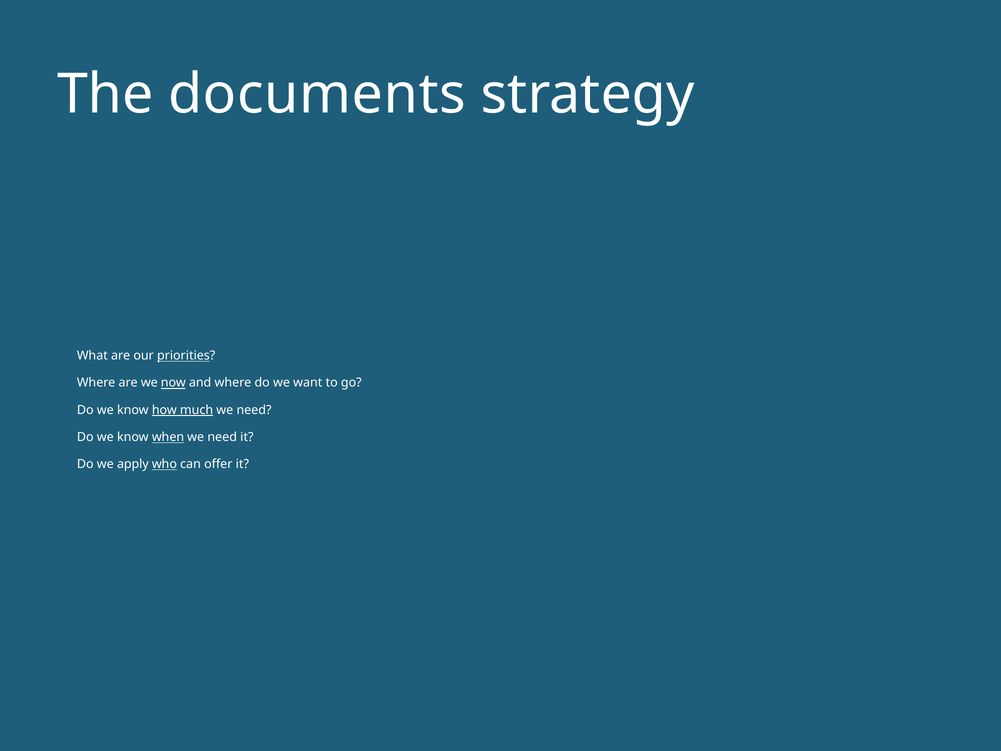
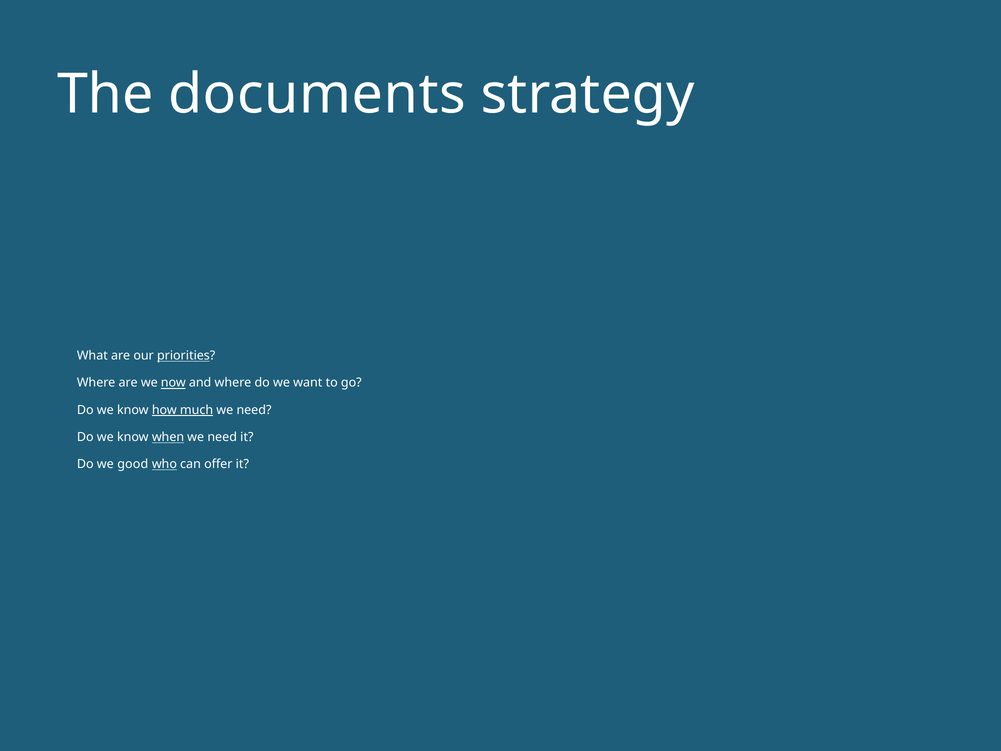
apply: apply -> good
